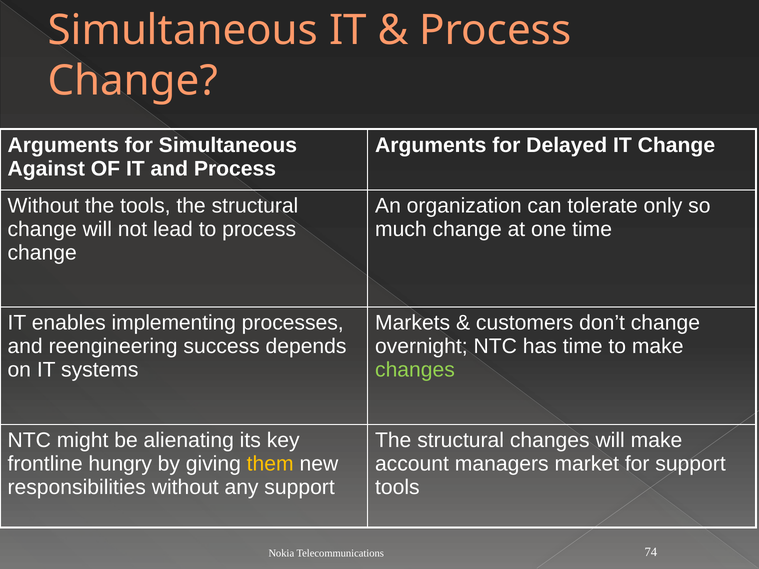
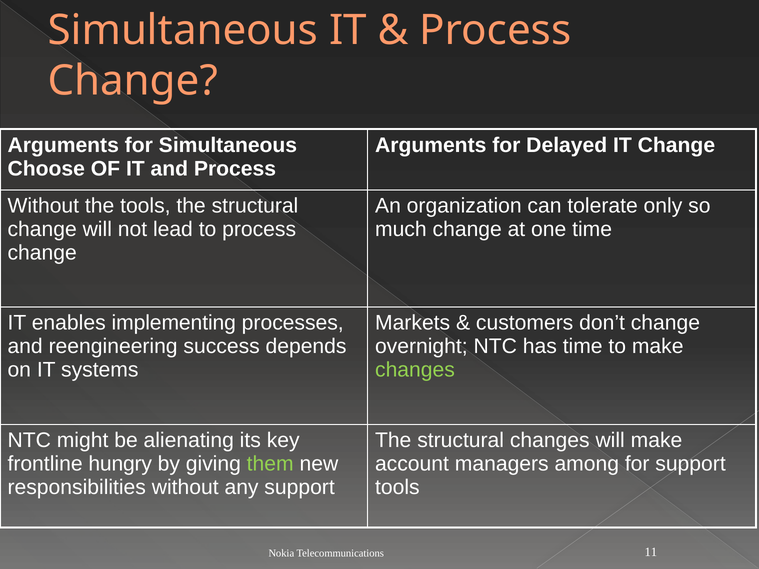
Against: Against -> Choose
them colour: yellow -> light green
market: market -> among
74: 74 -> 11
